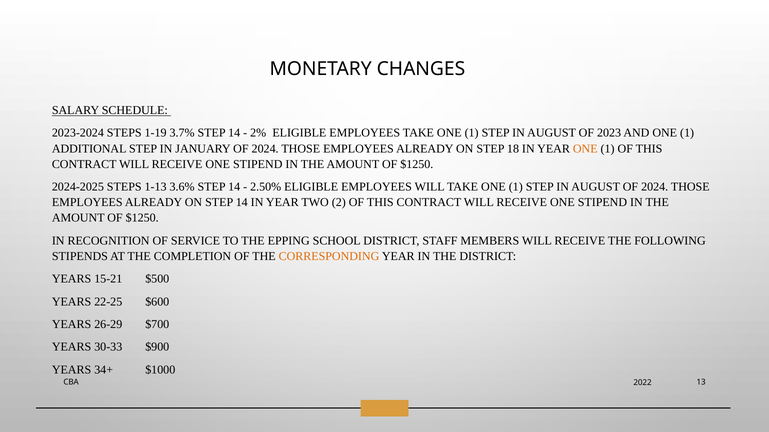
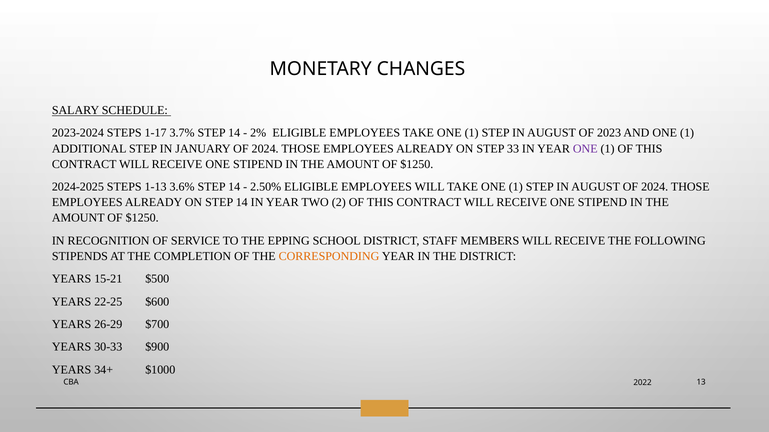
1-19: 1-19 -> 1-17
18: 18 -> 33
ONE at (585, 149) colour: orange -> purple
